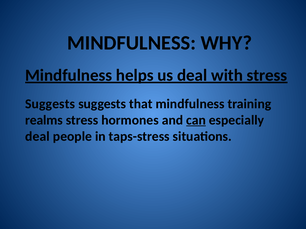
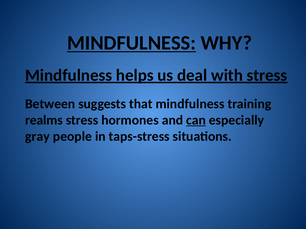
MINDFULNESS at (131, 43) underline: none -> present
Suggests at (50, 104): Suggests -> Between
deal at (37, 137): deal -> gray
